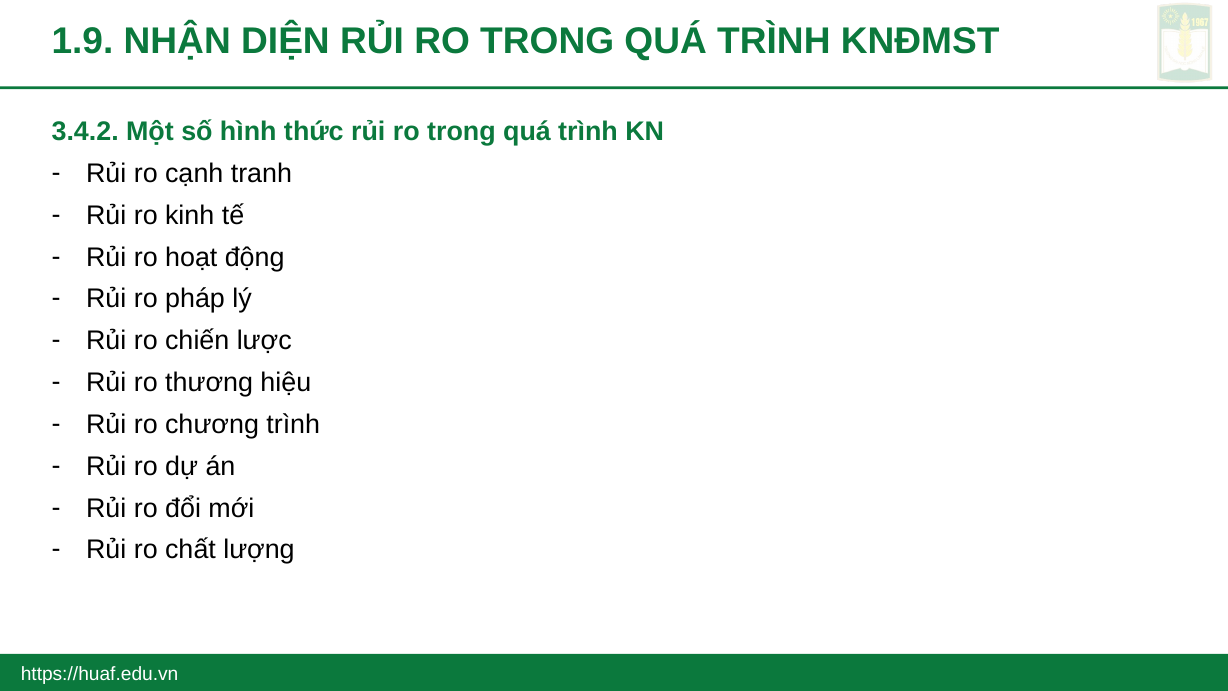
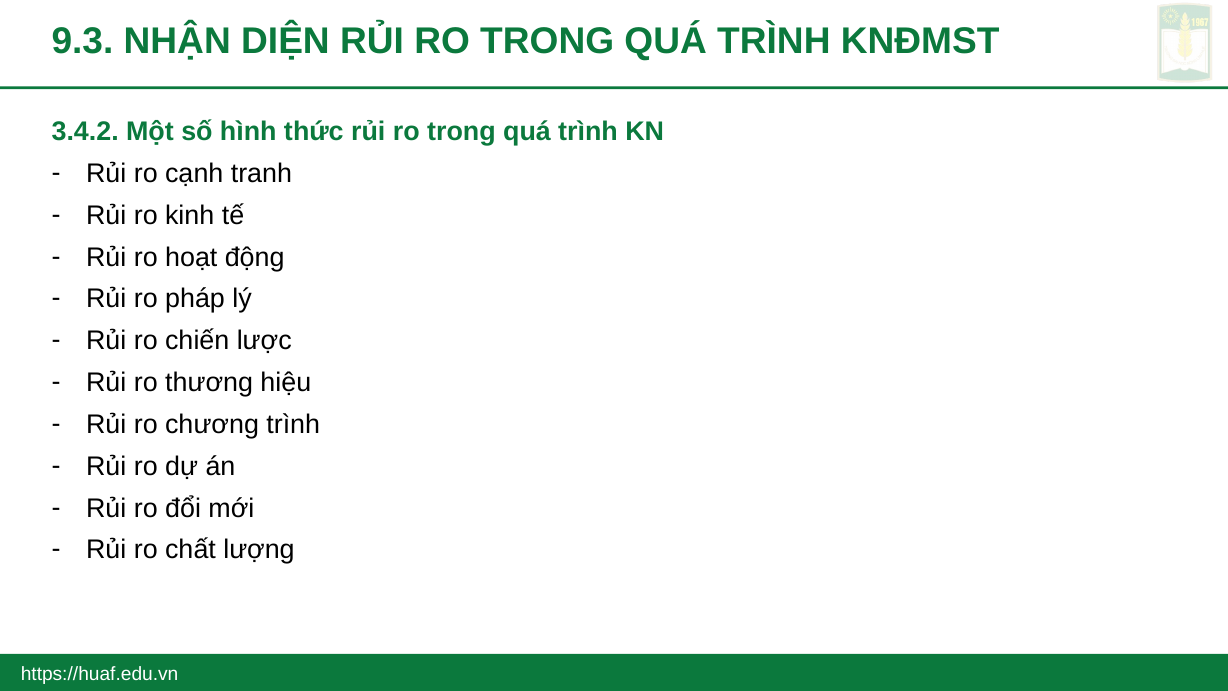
1.9: 1.9 -> 9.3
